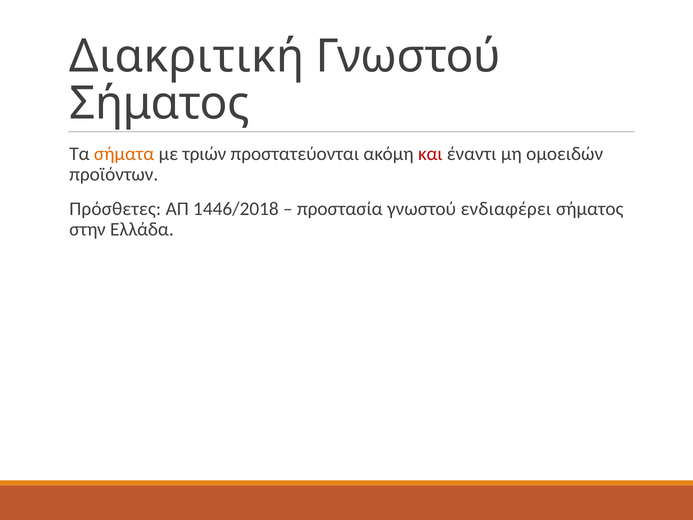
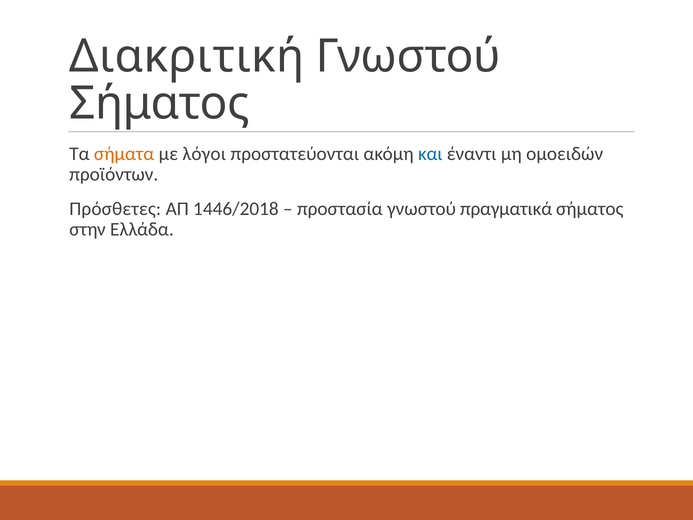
τριών: τριών -> λόγοι
και colour: red -> blue
ενδιαφέρει: ενδιαφέρει -> πραγματικά
